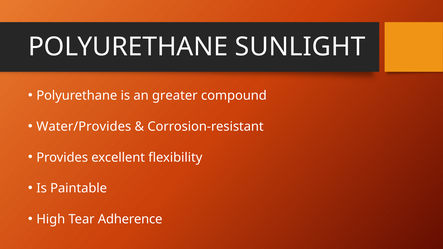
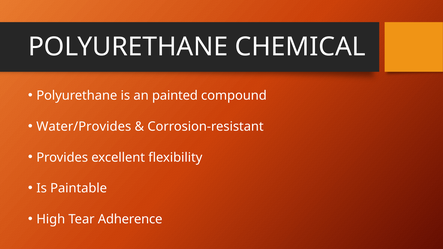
SUNLIGHT: SUNLIGHT -> CHEMICAL
greater: greater -> painted
